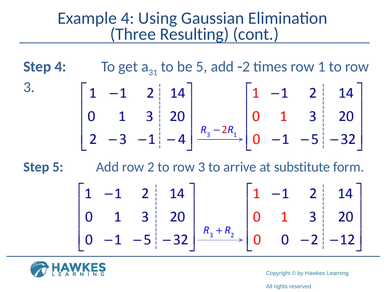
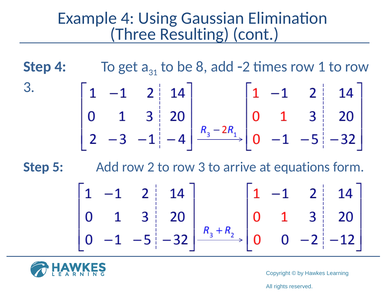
be 5: 5 -> 8
substitute: substitute -> equations
